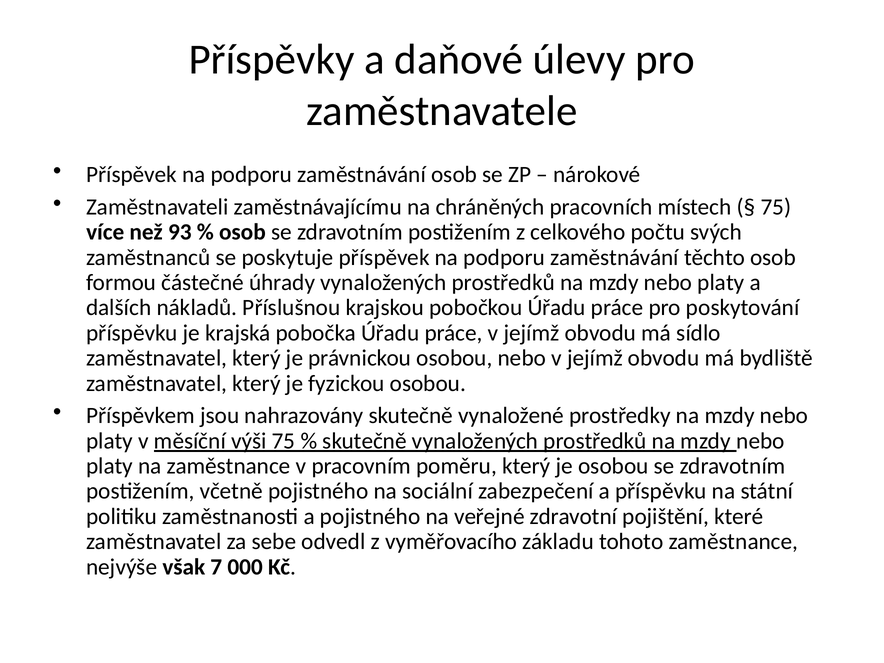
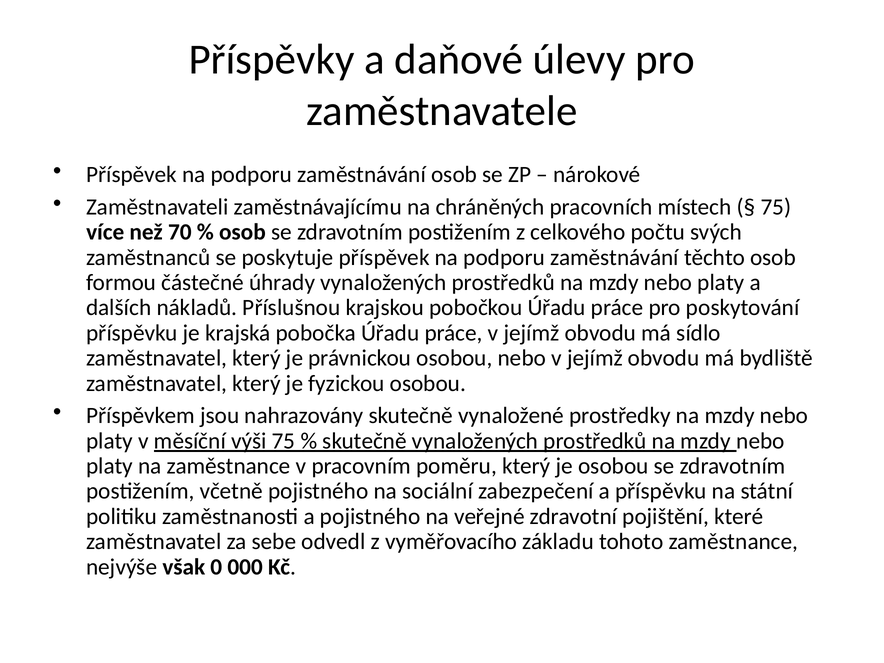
93: 93 -> 70
7: 7 -> 0
